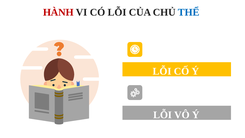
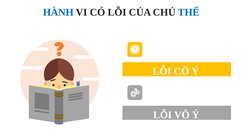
HÀNH colour: red -> blue
